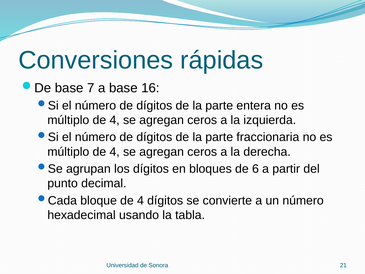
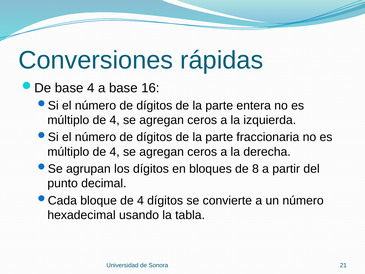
base 7: 7 -> 4
6: 6 -> 8
